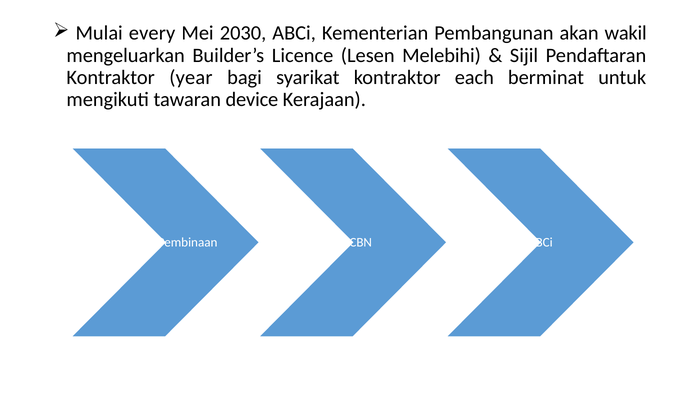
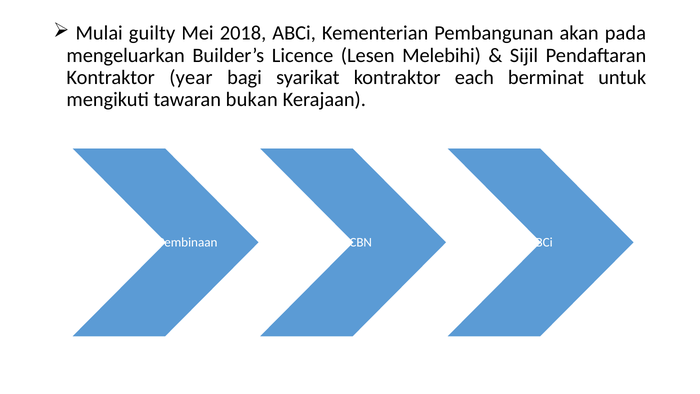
every: every -> guilty
2030: 2030 -> 2018
wakil: wakil -> pada
device: device -> bukan
